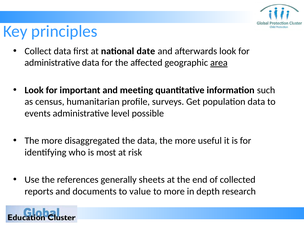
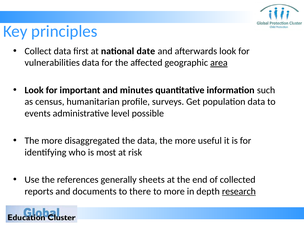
administrative at (52, 63): administrative -> vulnerabilities
meeting: meeting -> minutes
value: value -> there
research underline: none -> present
